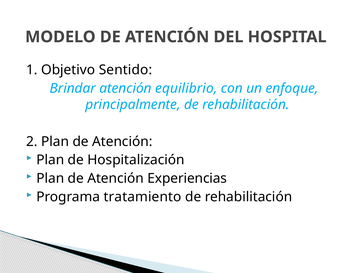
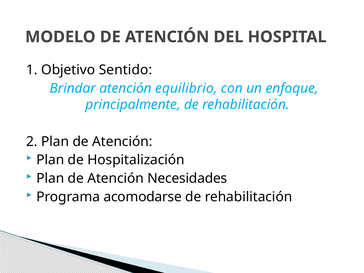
Experiencias: Experiencias -> Necesidades
tratamiento: tratamiento -> acomodarse
